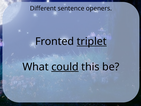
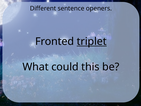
could underline: present -> none
